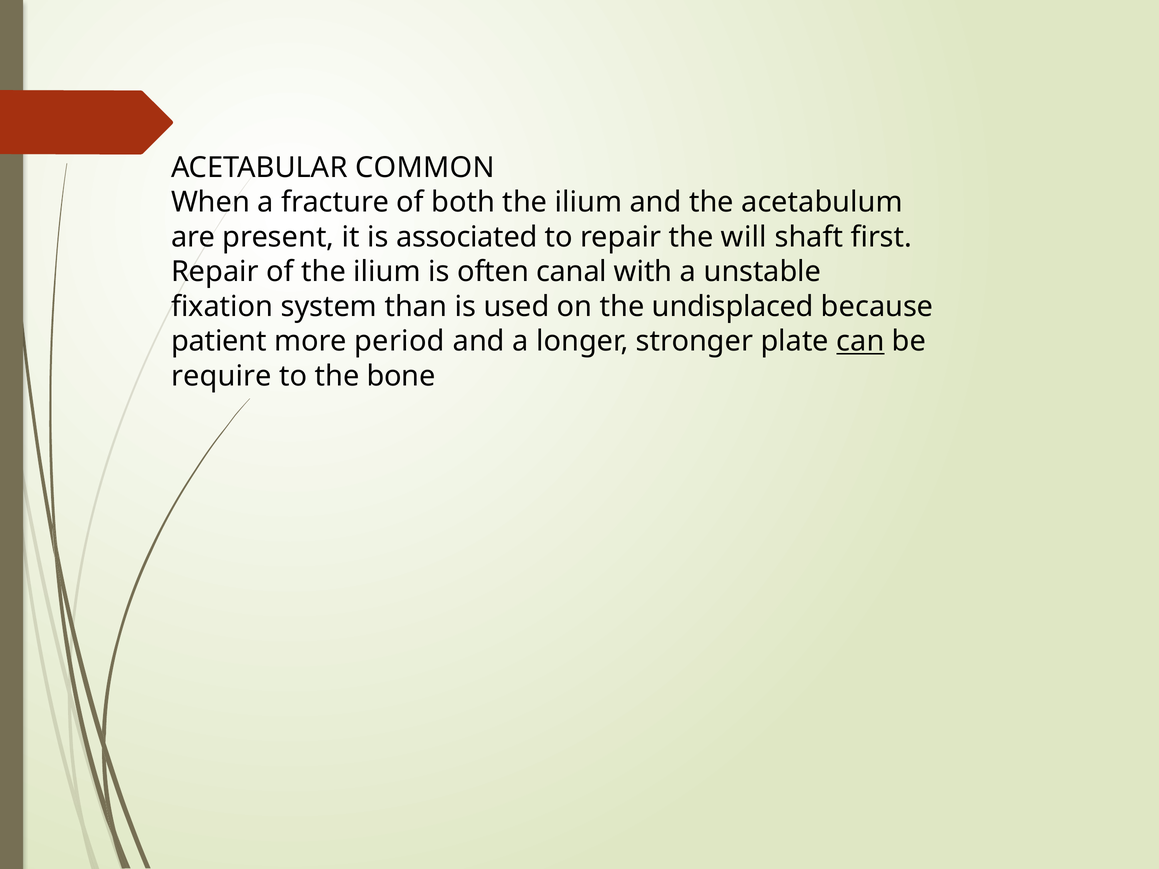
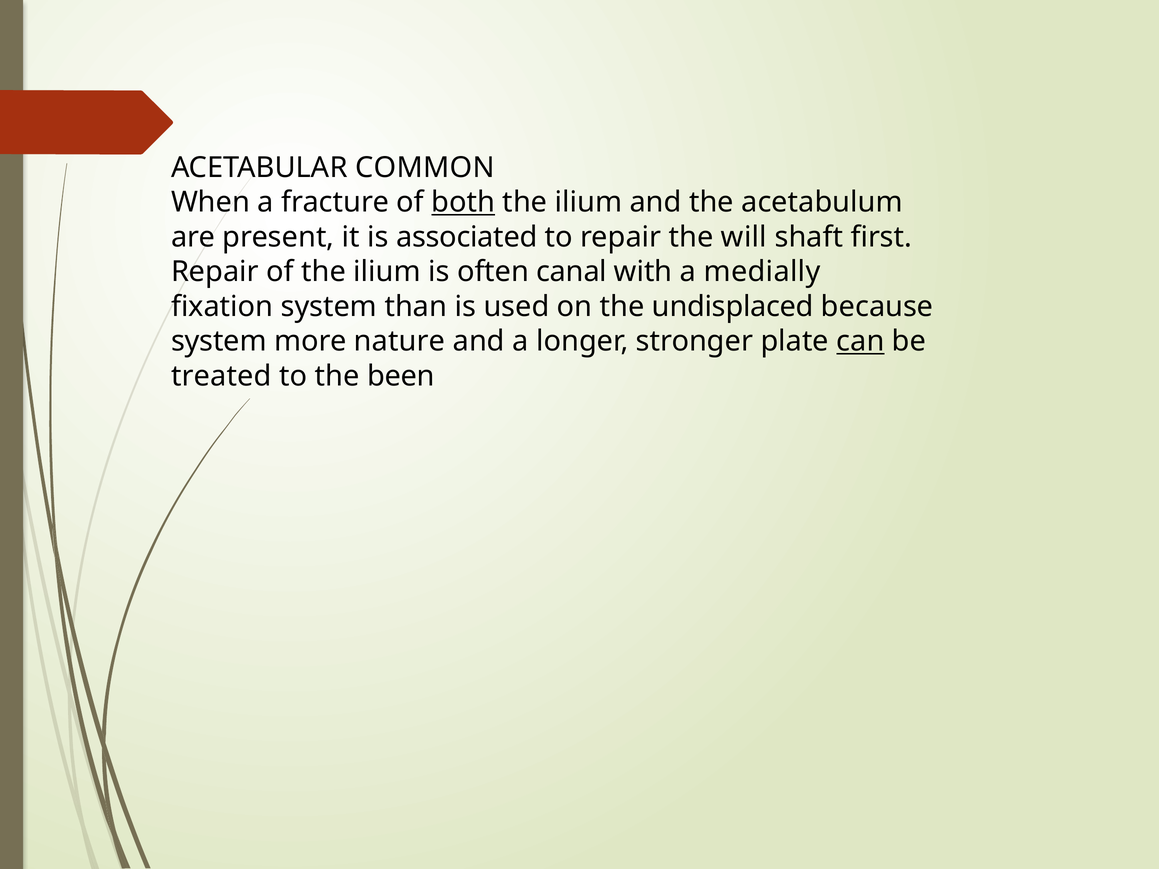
both underline: none -> present
unstable: unstable -> medially
patient at (219, 341): patient -> system
period: period -> nature
require: require -> treated
bone: bone -> been
